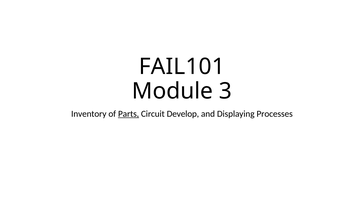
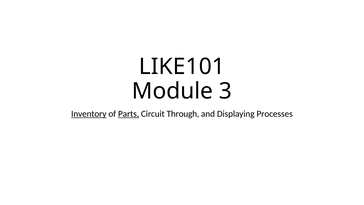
FAIL101: FAIL101 -> LIKE101
Inventory underline: none -> present
Develop: Develop -> Through
